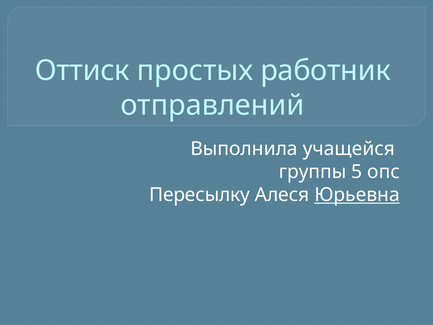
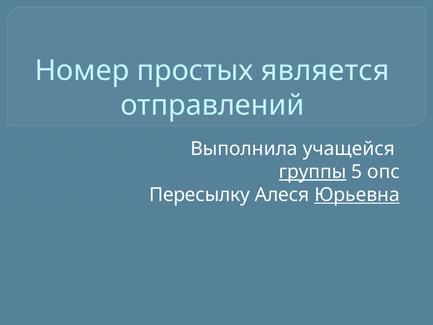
Оттиск: Оттиск -> Номер
работник: работник -> является
группы underline: none -> present
